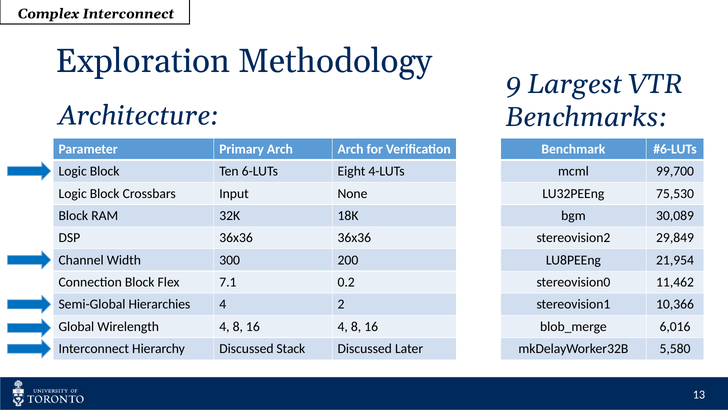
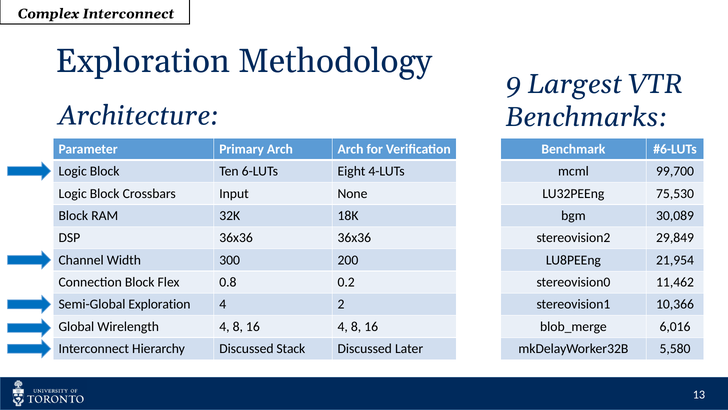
7.1: 7.1 -> 0.8
Semi-Global Hierarchies: Hierarchies -> Exploration
